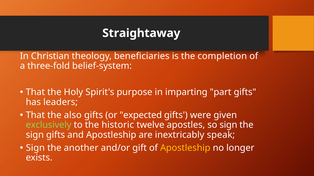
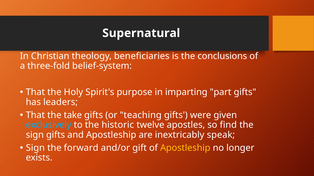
Straightaway: Straightaway -> Supernatural
completion: completion -> conclusions
also: also -> take
expected: expected -> teaching
exclusively colour: light green -> light blue
so sign: sign -> find
another: another -> forward
